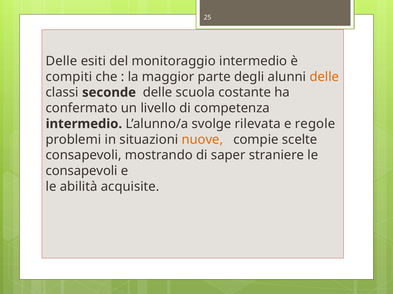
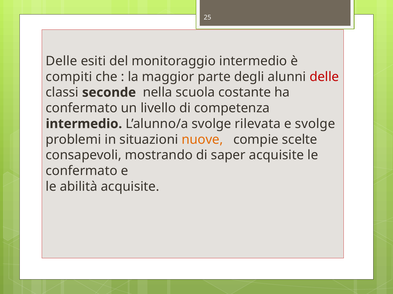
delle at (324, 77) colour: orange -> red
seconde delle: delle -> nella
e regole: regole -> svolge
saper straniere: straniere -> acquisite
consapevoli at (82, 171): consapevoli -> confermato
